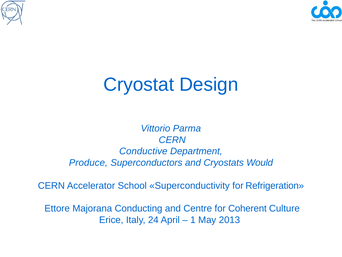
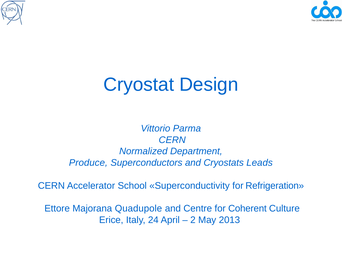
Conductive: Conductive -> Normalized
Would: Would -> Leads
Conducting: Conducting -> Quadupole
1: 1 -> 2
